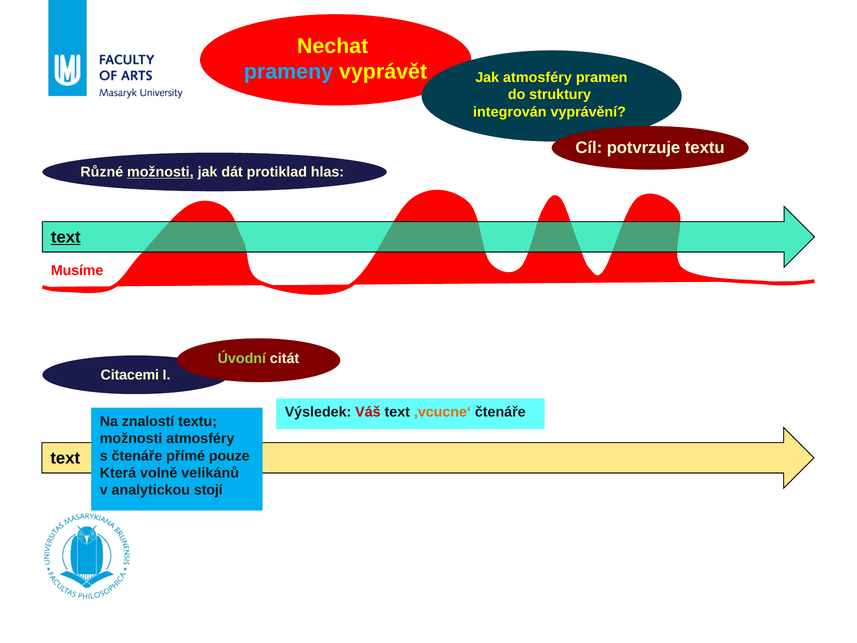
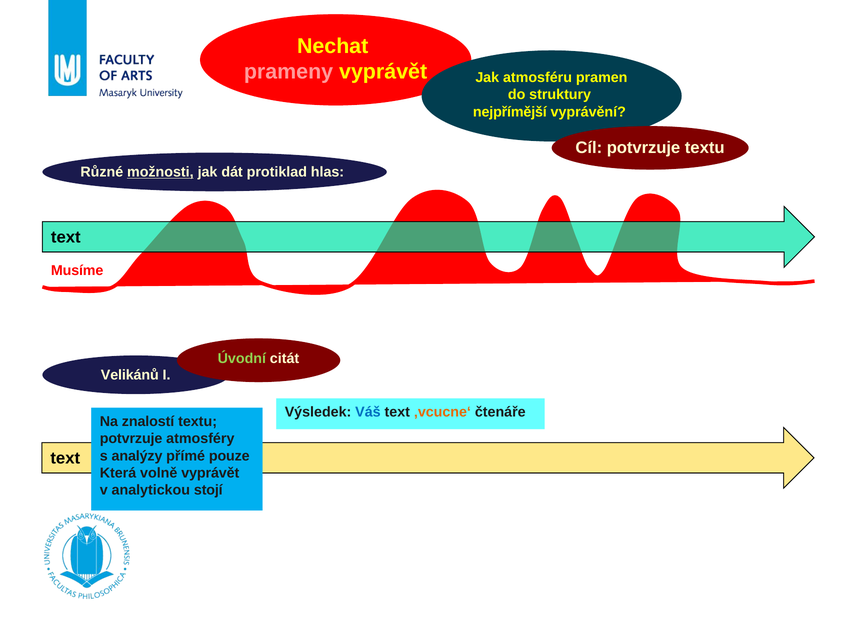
prameny colour: light blue -> pink
Jak atmosféry: atmosféry -> atmosféru
integrován: integrován -> nejpřímější
text at (66, 237) underline: present -> none
Citacemi: Citacemi -> Velikánů
Váš colour: red -> blue
možnosti at (131, 439): možnosti -> potvrzuje
s čtenáře: čtenáře -> analýzy
volně velikánů: velikánů -> vyprávět
